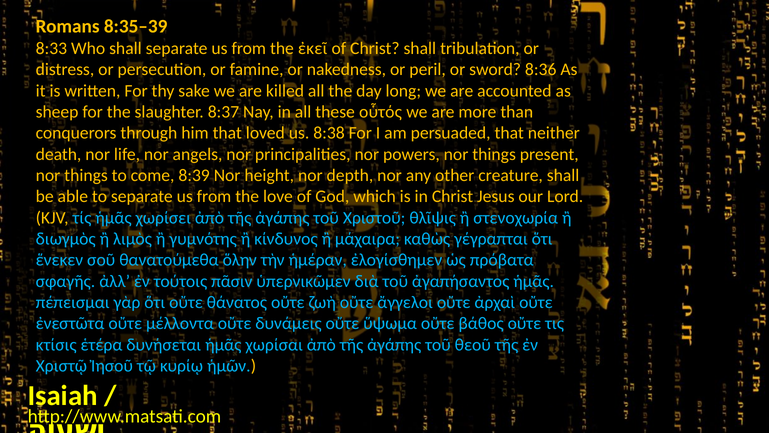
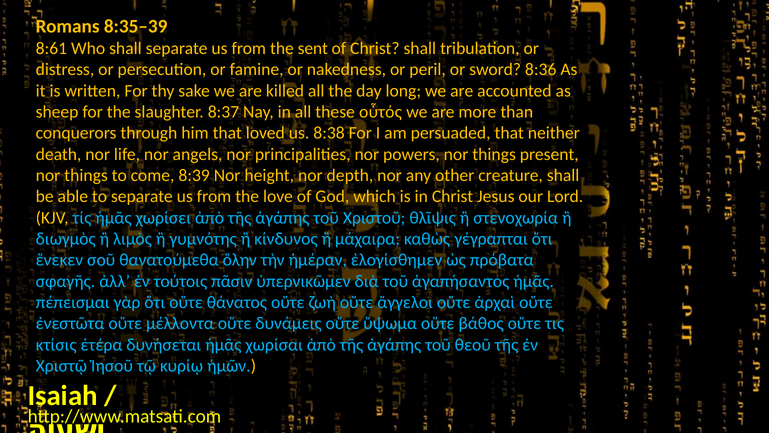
8:33: 8:33 -> 8:61
ἐκεῖ: ἐκεῖ -> sent
